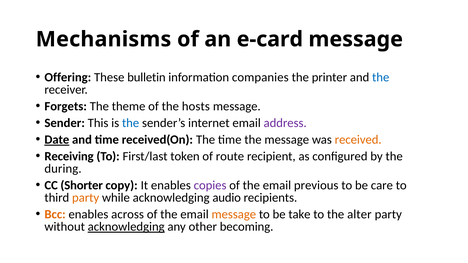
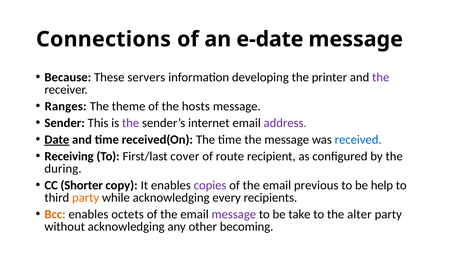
Mechanisms: Mechanisms -> Connections
e-card: e-card -> e-date
Offering: Offering -> Because
bulletin: bulletin -> servers
companies: companies -> developing
the at (381, 78) colour: blue -> purple
Forgets: Forgets -> Ranges
the at (131, 123) colour: blue -> purple
received colour: orange -> blue
token: token -> cover
care: care -> help
audio: audio -> every
across: across -> octets
message at (234, 215) colour: orange -> purple
acknowledging at (126, 227) underline: present -> none
